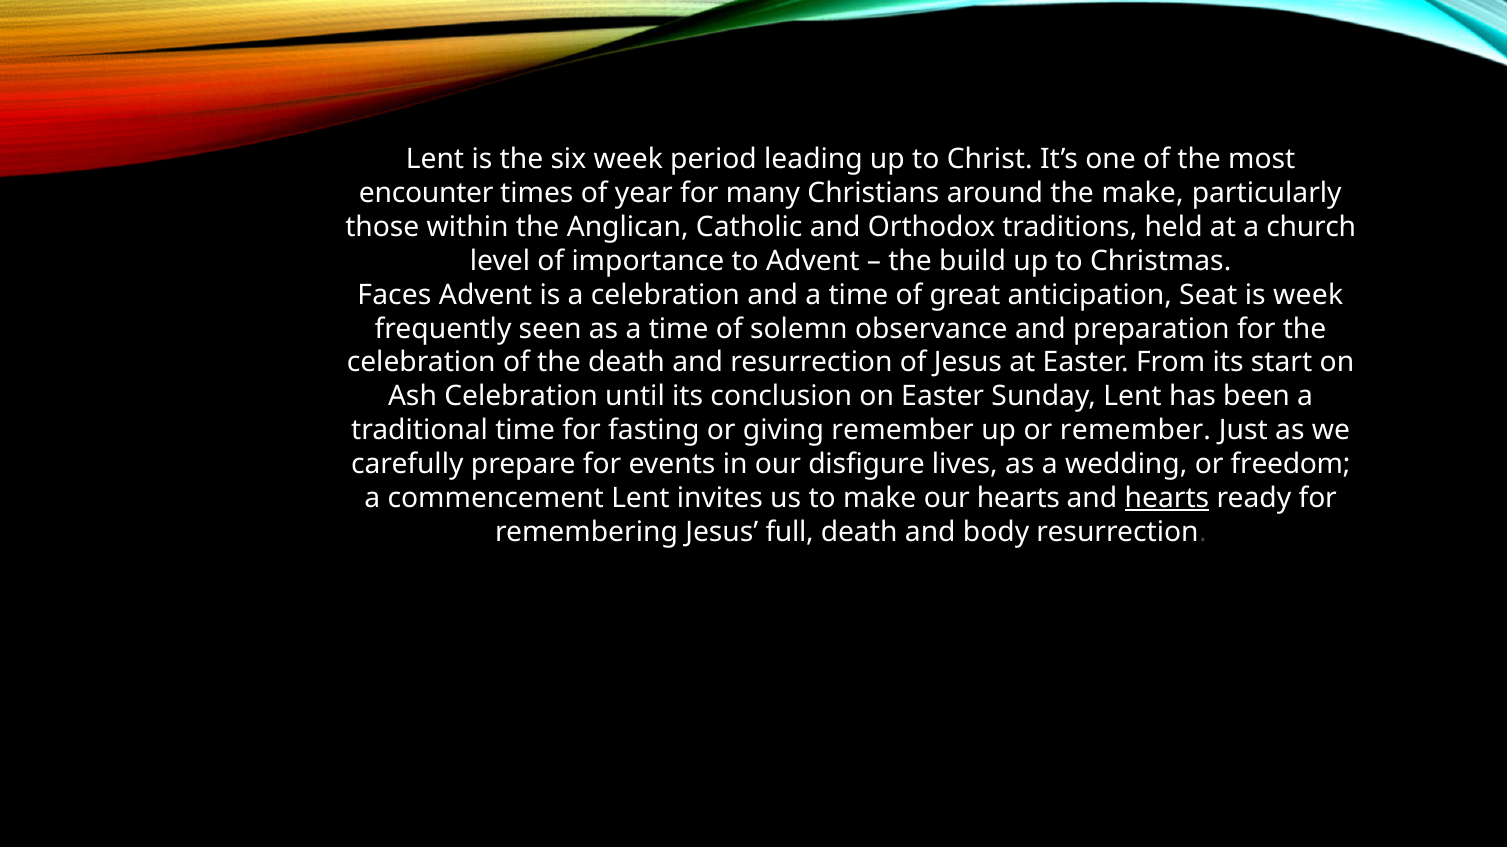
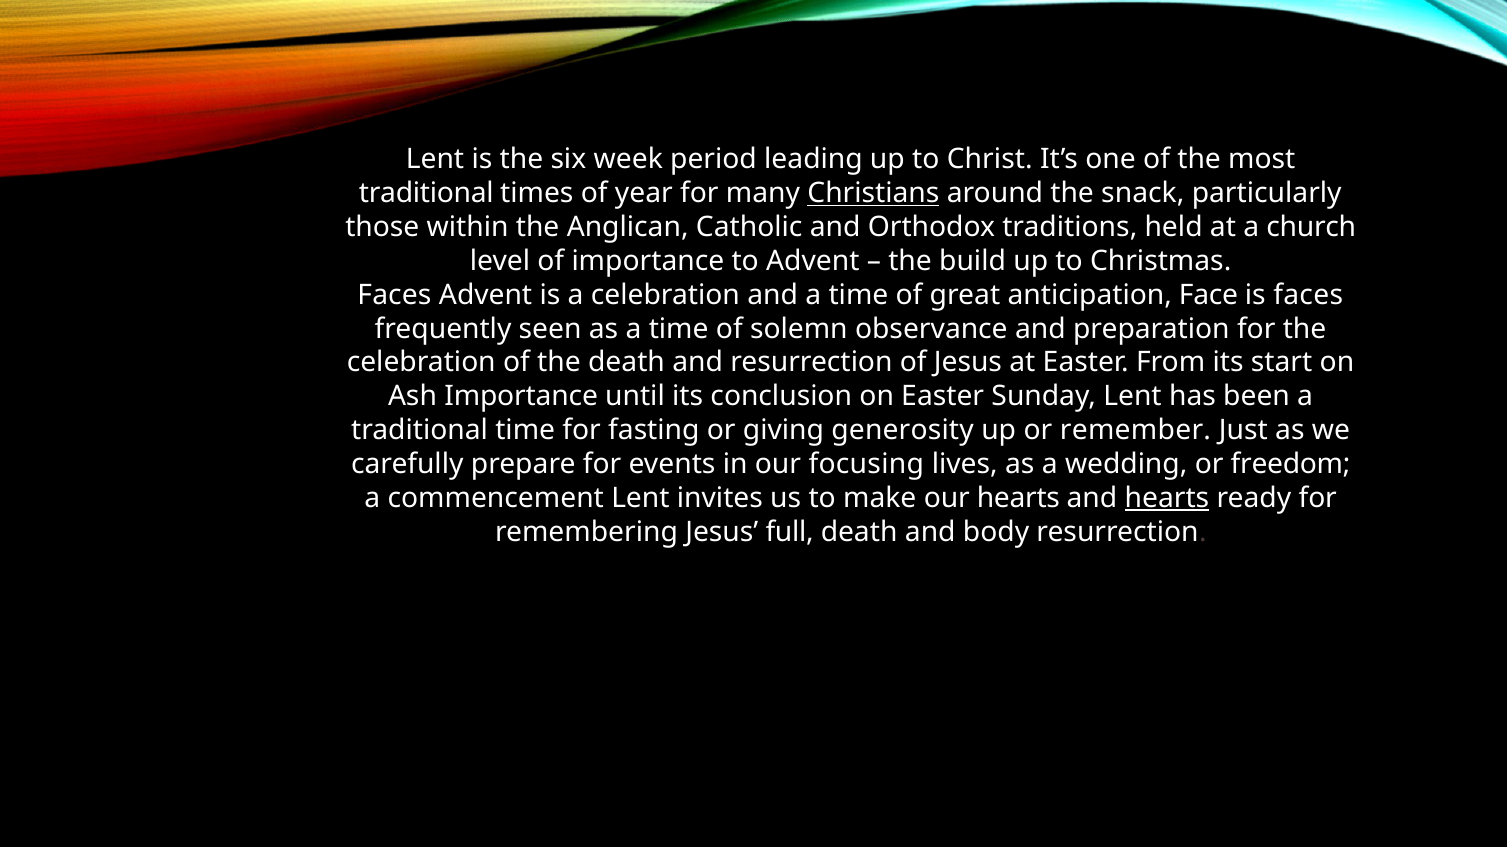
encounter at (426, 193): encounter -> traditional
Christians underline: none -> present
the make: make -> snack
Seat: Seat -> Face
is week: week -> faces
Ash Celebration: Celebration -> Importance
giving remember: remember -> generosity
disfigure: disfigure -> focusing
